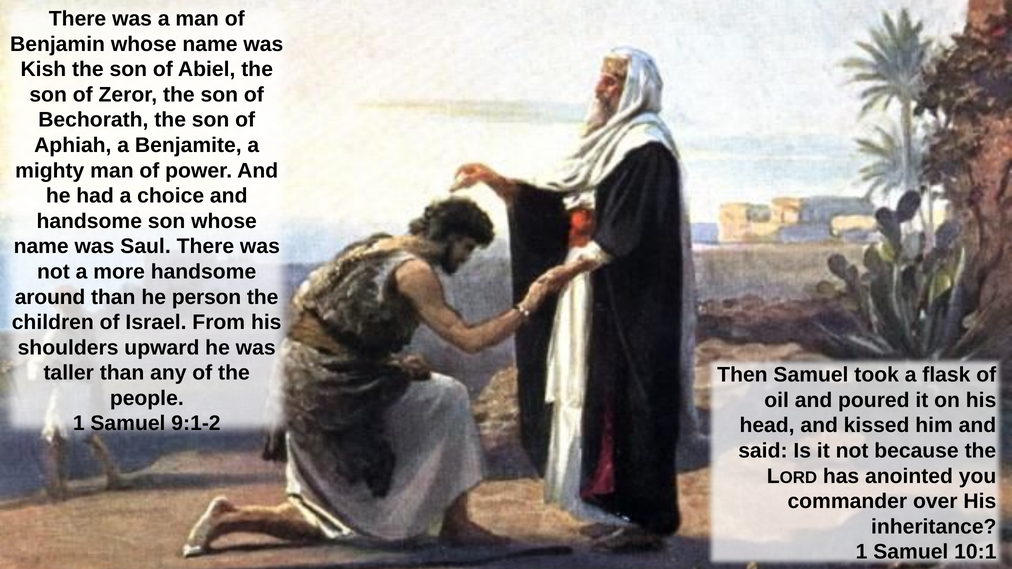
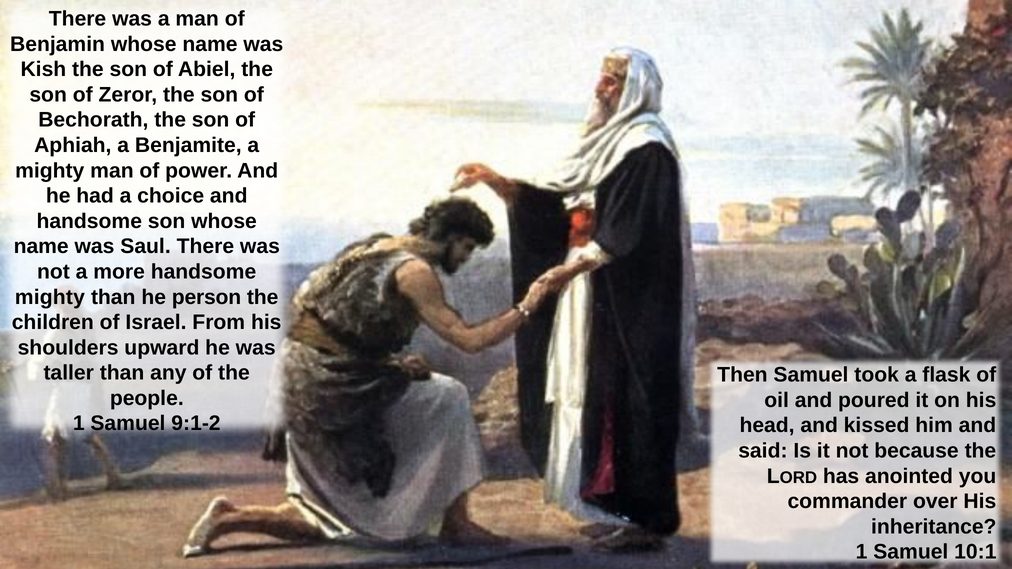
around at (50, 297): around -> mighty
